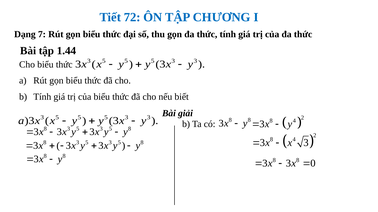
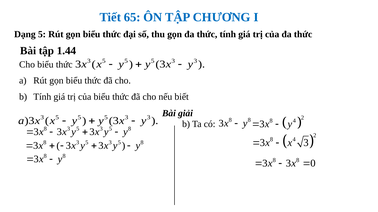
72: 72 -> 65
Dạng 7: 7 -> 5
